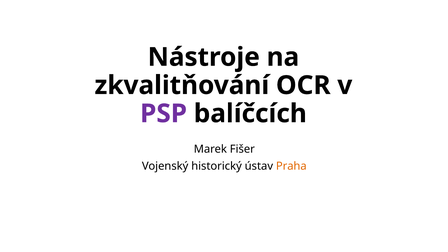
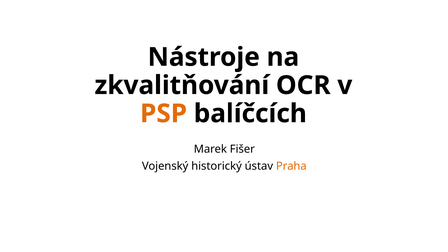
PSP colour: purple -> orange
